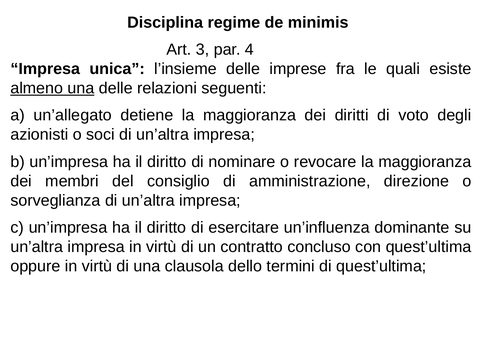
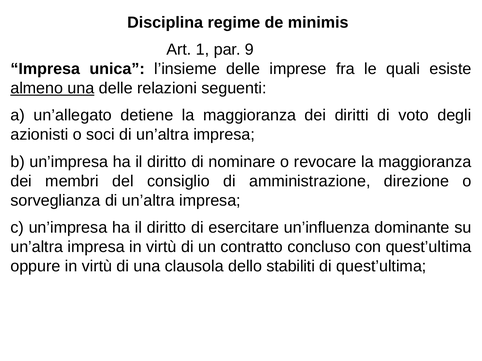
3: 3 -> 1
4: 4 -> 9
termini: termini -> stabiliti
